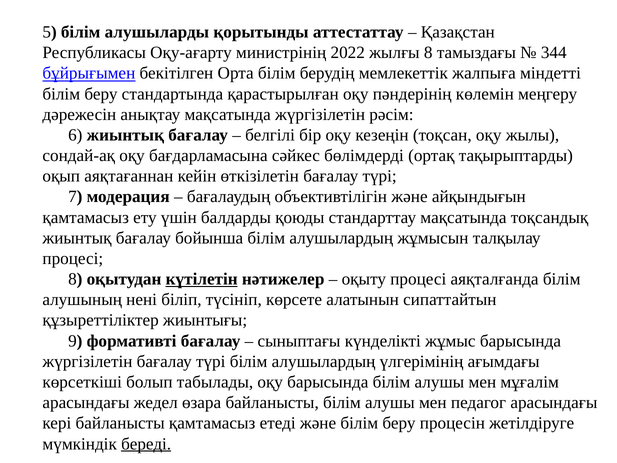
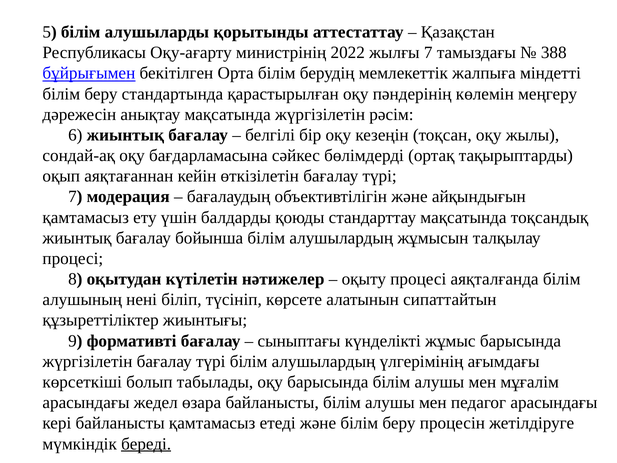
жылғы 8: 8 -> 7
344: 344 -> 388
күтілетін underline: present -> none
